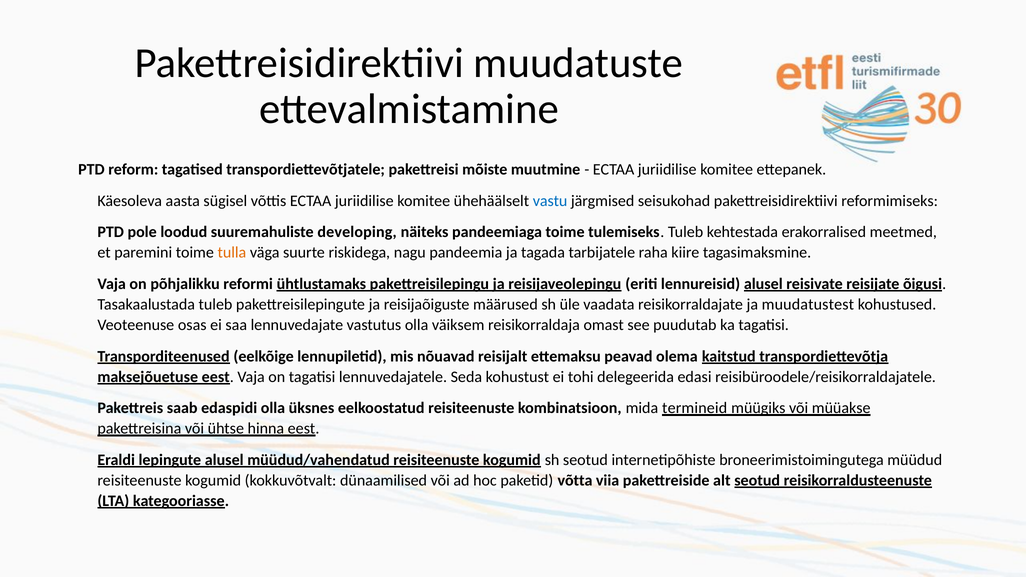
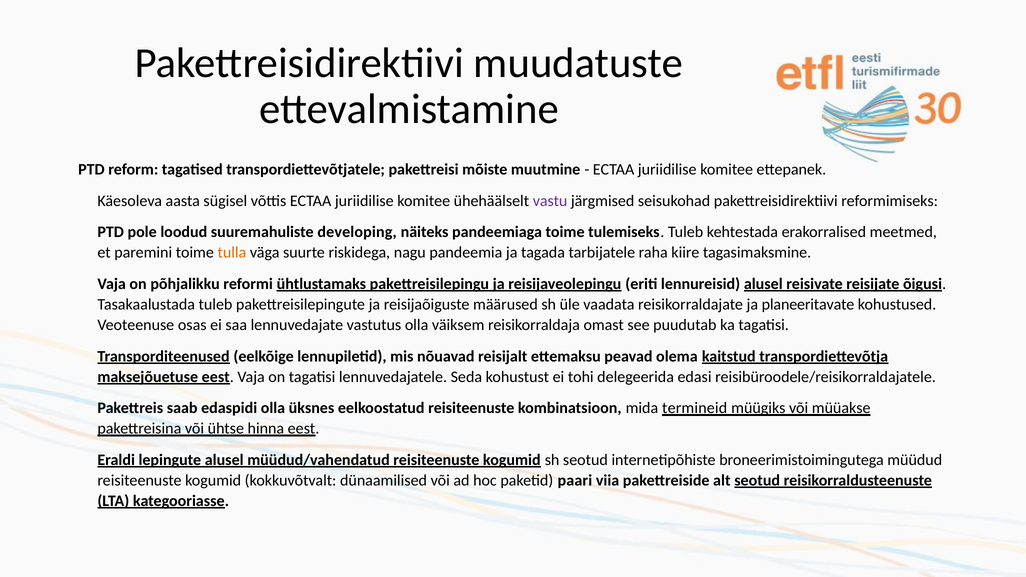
vastu colour: blue -> purple
muudatustest: muudatustest -> planeeritavate
võtta: võtta -> paari
